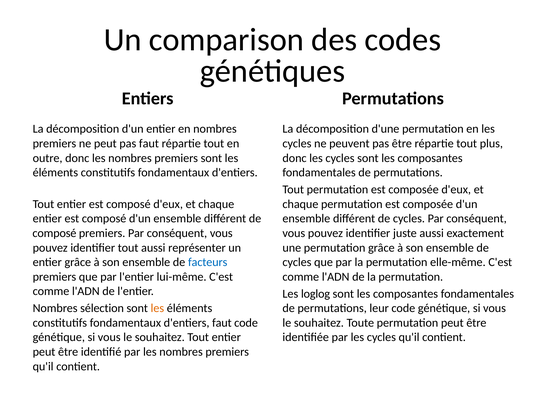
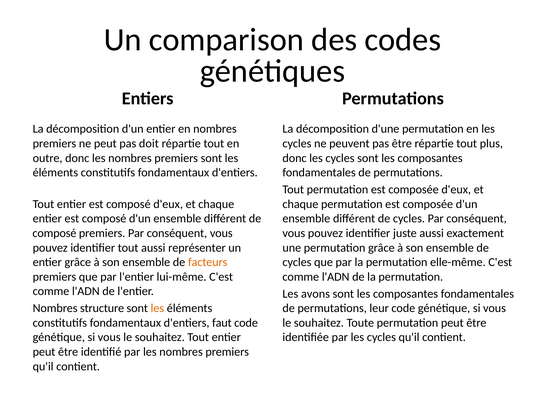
pas faut: faut -> doit
facteurs colour: blue -> orange
loglog: loglog -> avons
sélection: sélection -> structure
